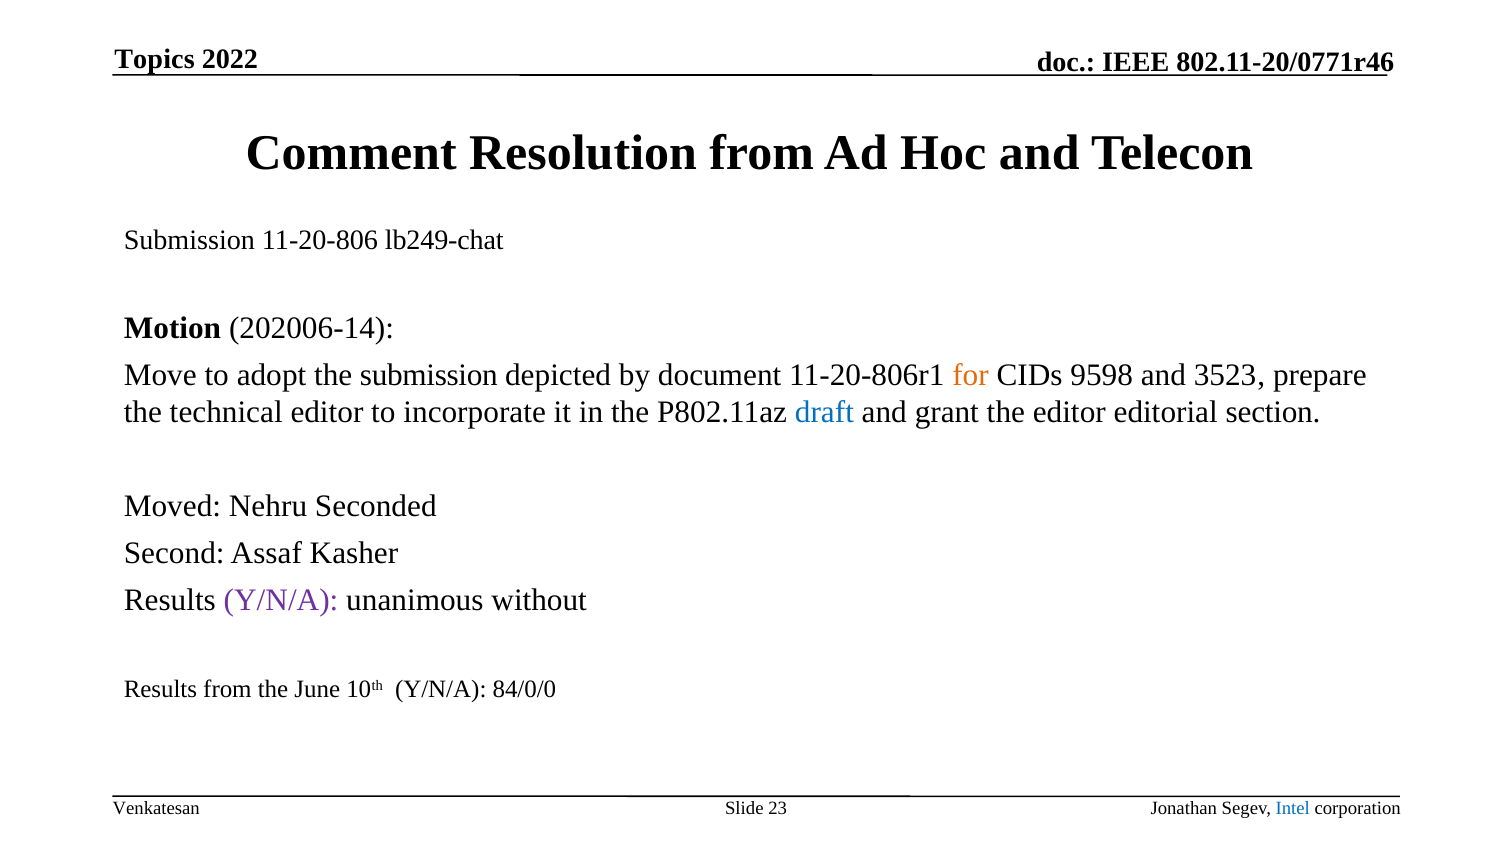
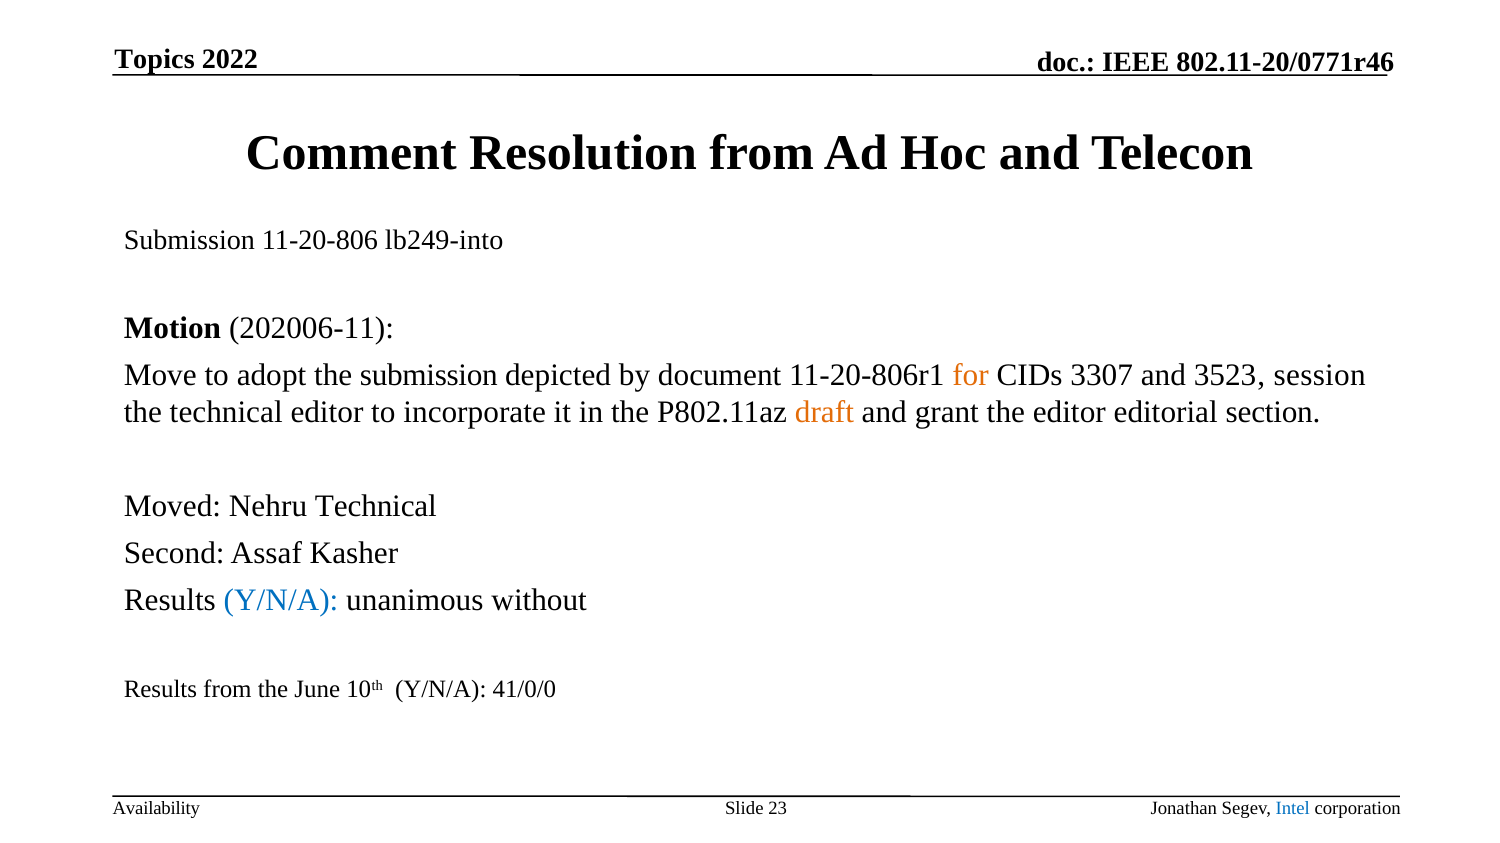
lb249-chat: lb249-chat -> lb249-into
202006-14: 202006-14 -> 202006-11
9598: 9598 -> 3307
prepare: prepare -> session
draft colour: blue -> orange
Nehru Seconded: Seconded -> Technical
Y/N/A at (281, 600) colour: purple -> blue
84/0/0: 84/0/0 -> 41/0/0
Venkatesan: Venkatesan -> Availability
